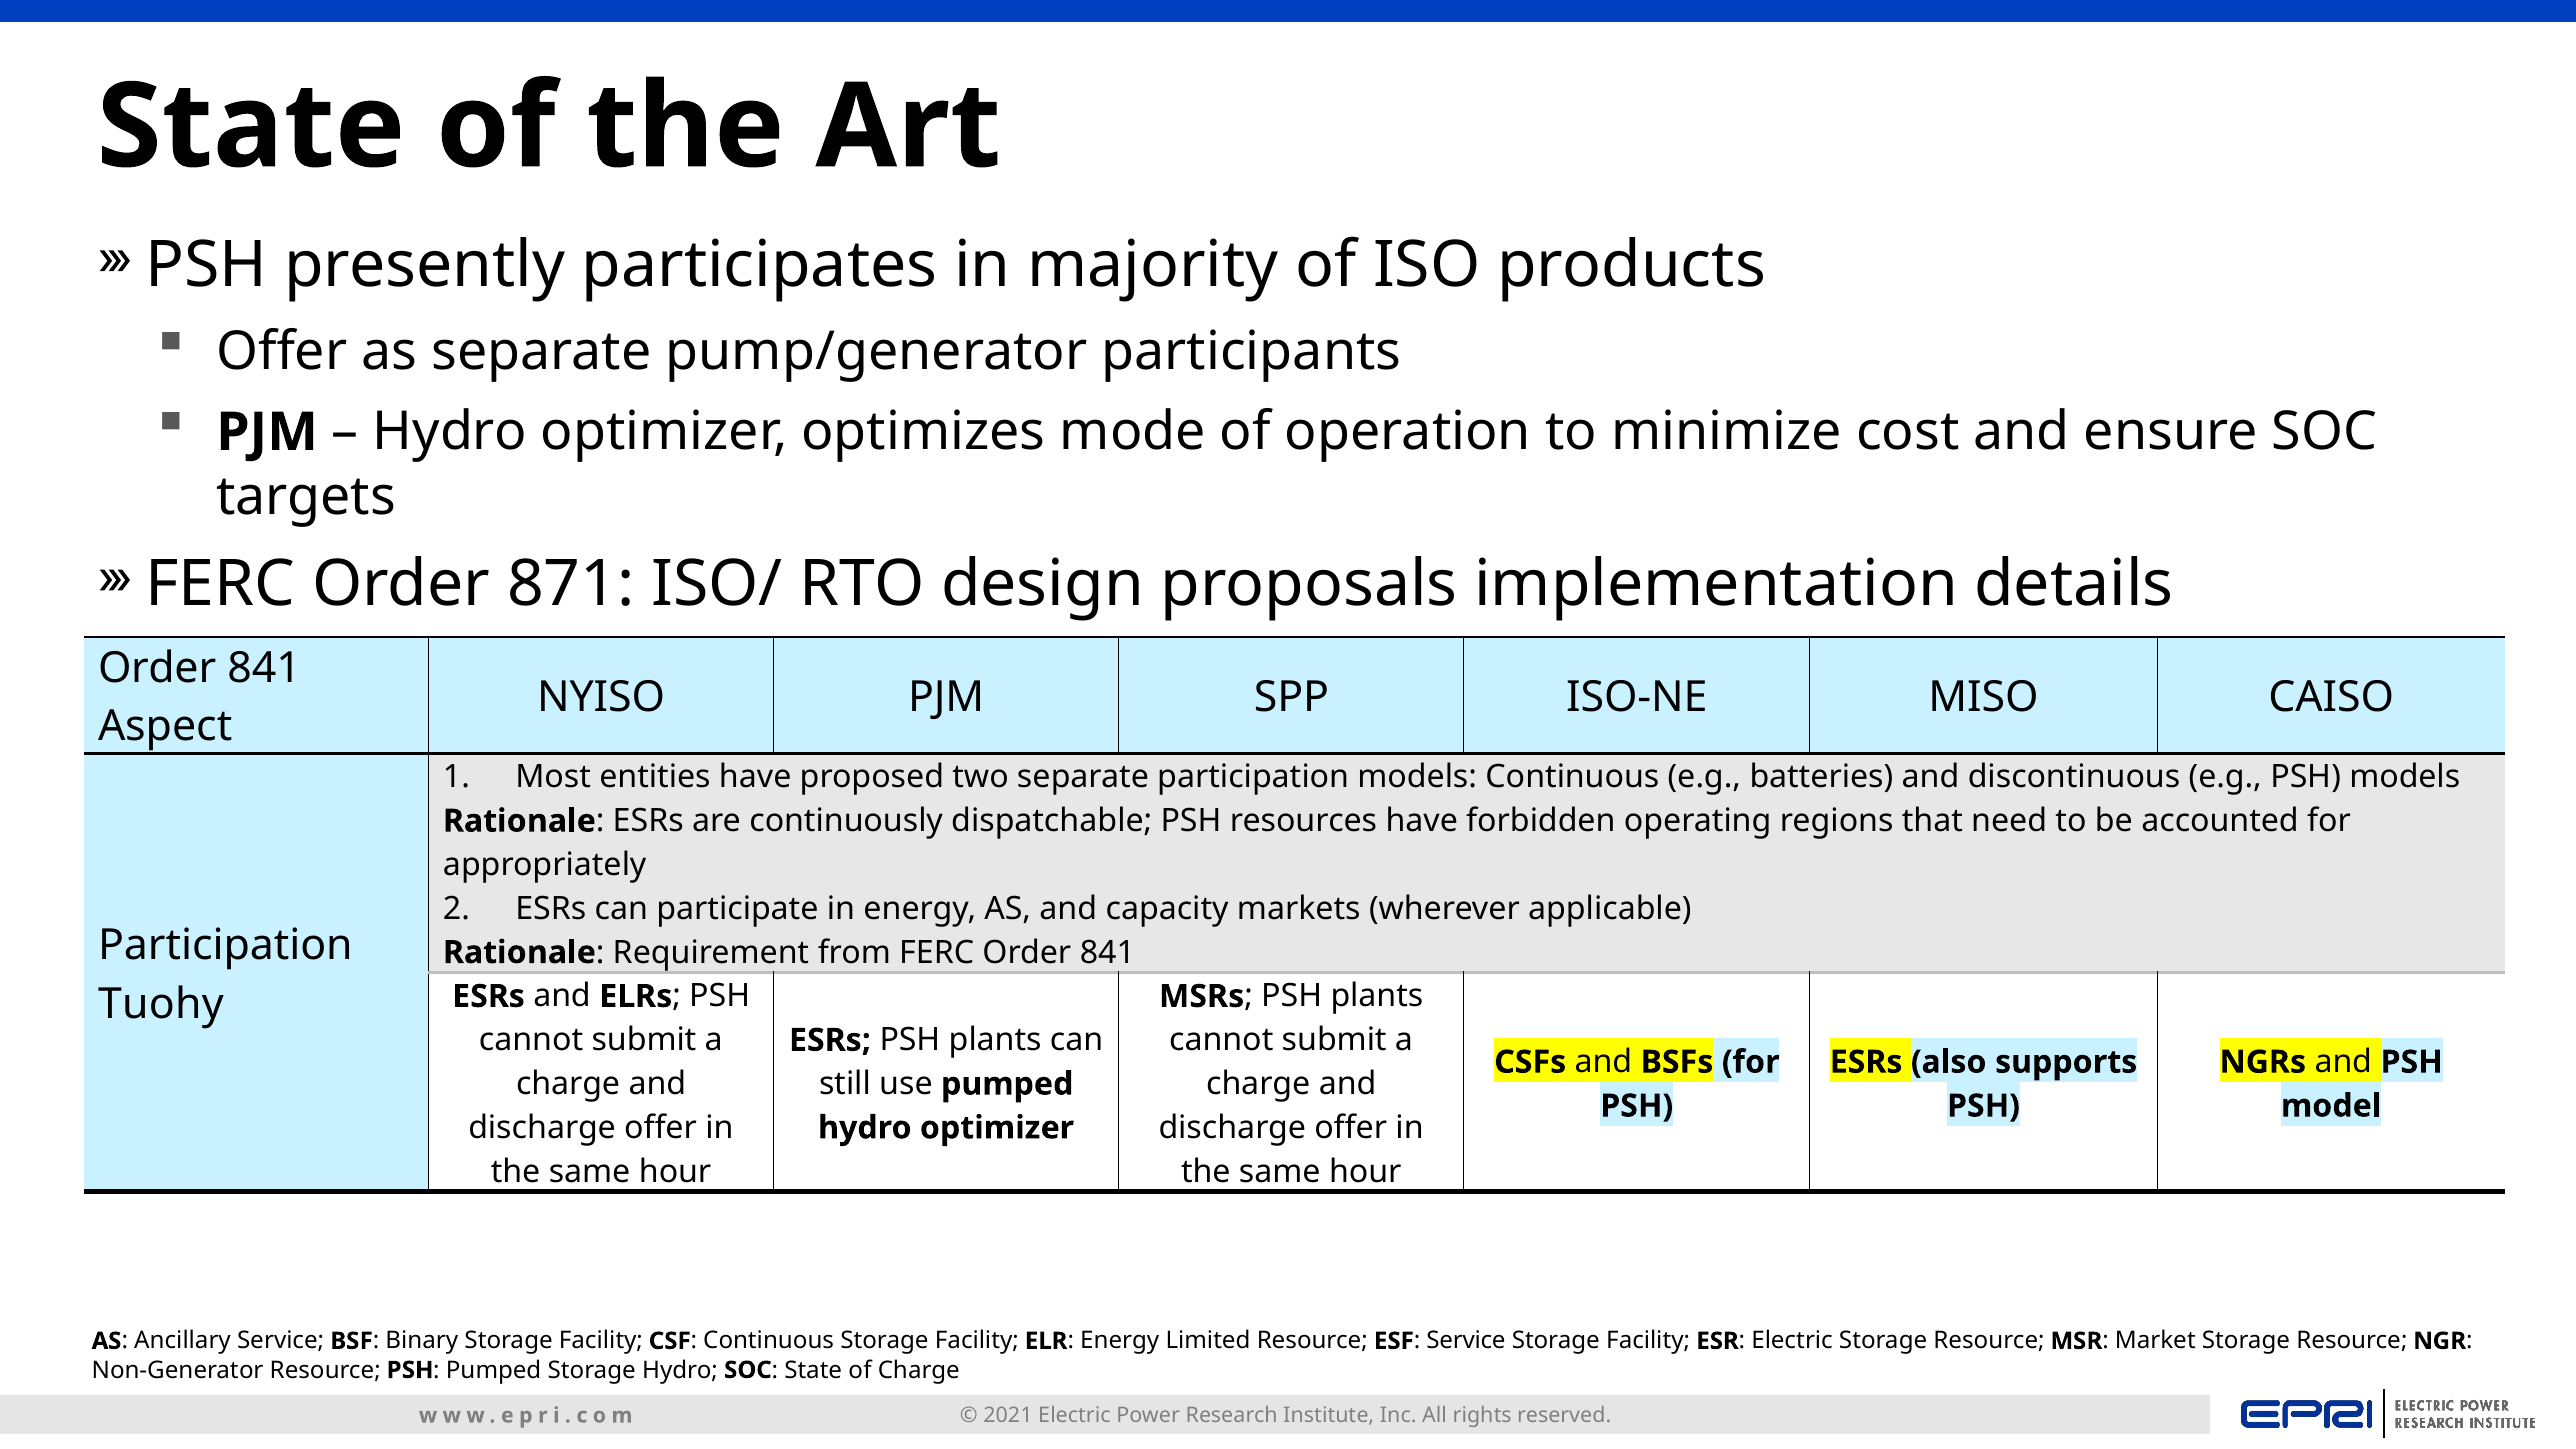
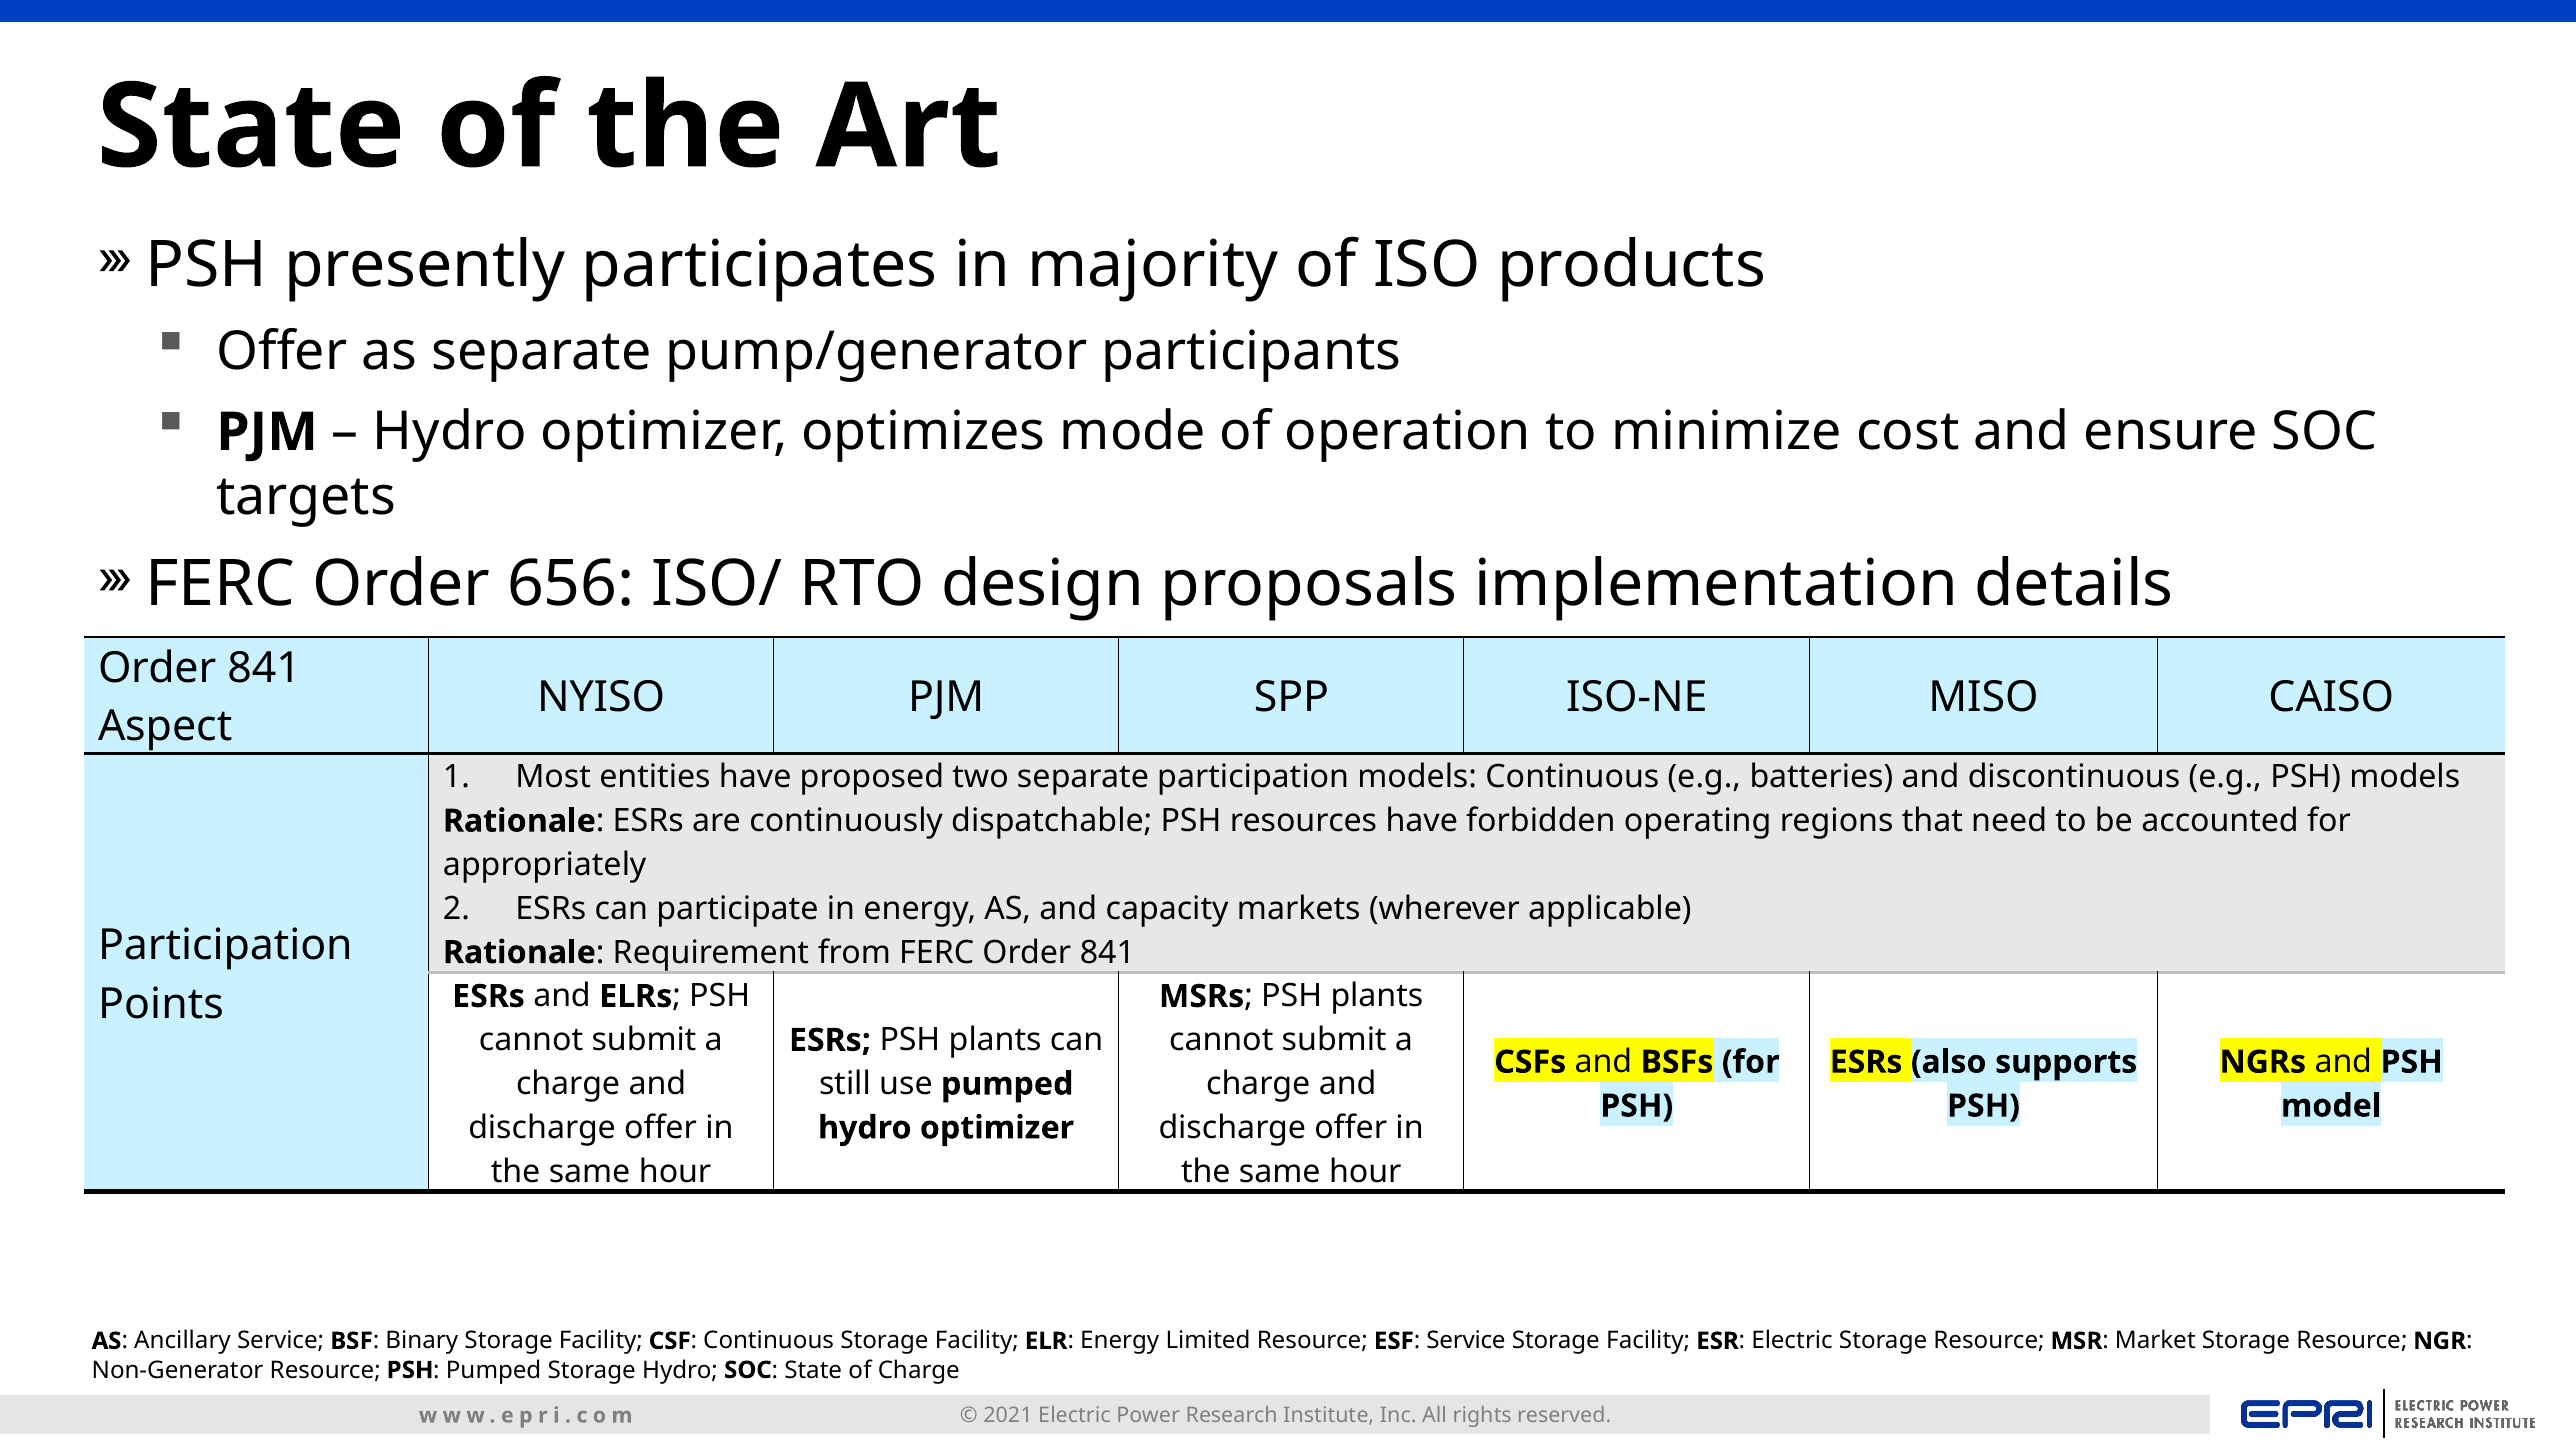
871: 871 -> 656
Tuohy: Tuohy -> Points
